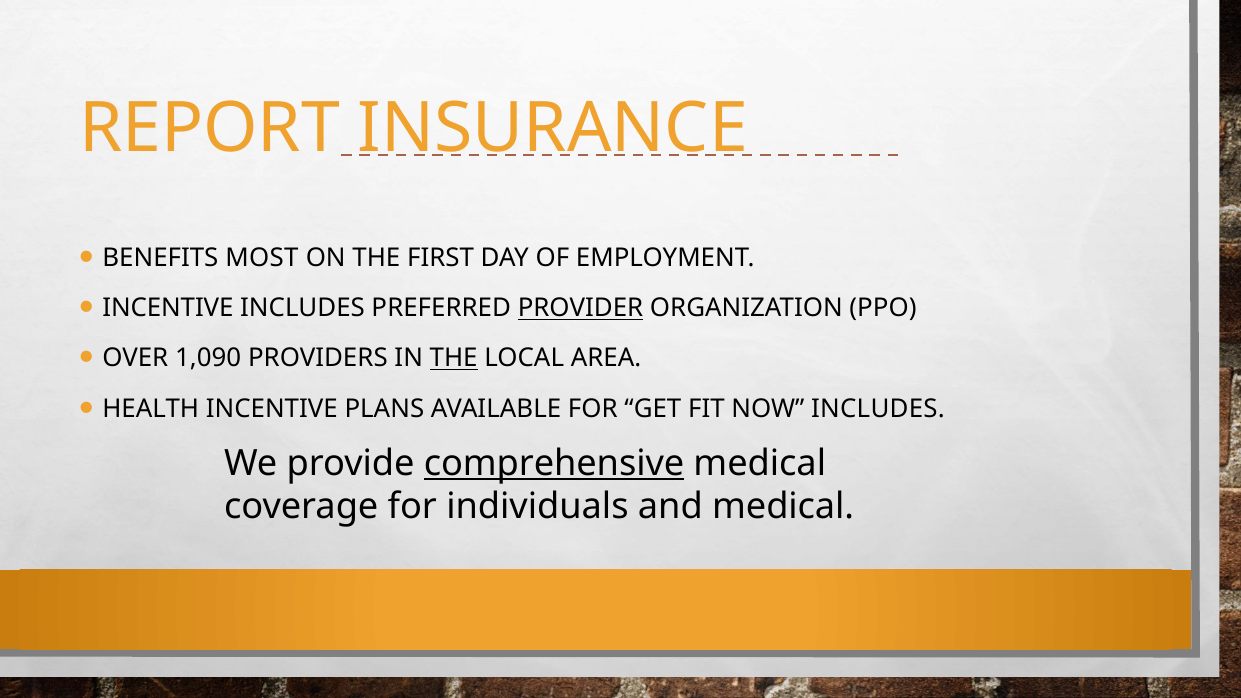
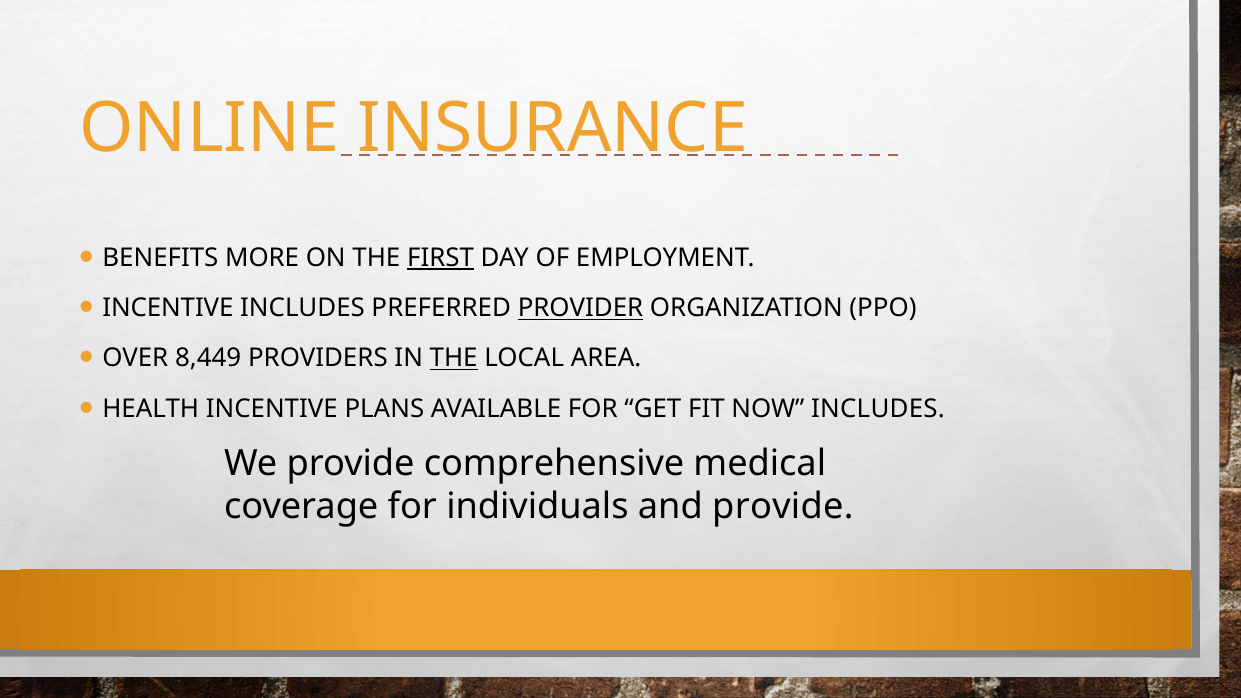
REPORT: REPORT -> ONLINE
MOST: MOST -> MORE
FIRST underline: none -> present
1,090: 1,090 -> 8,449
comprehensive underline: present -> none
and medical: medical -> provide
